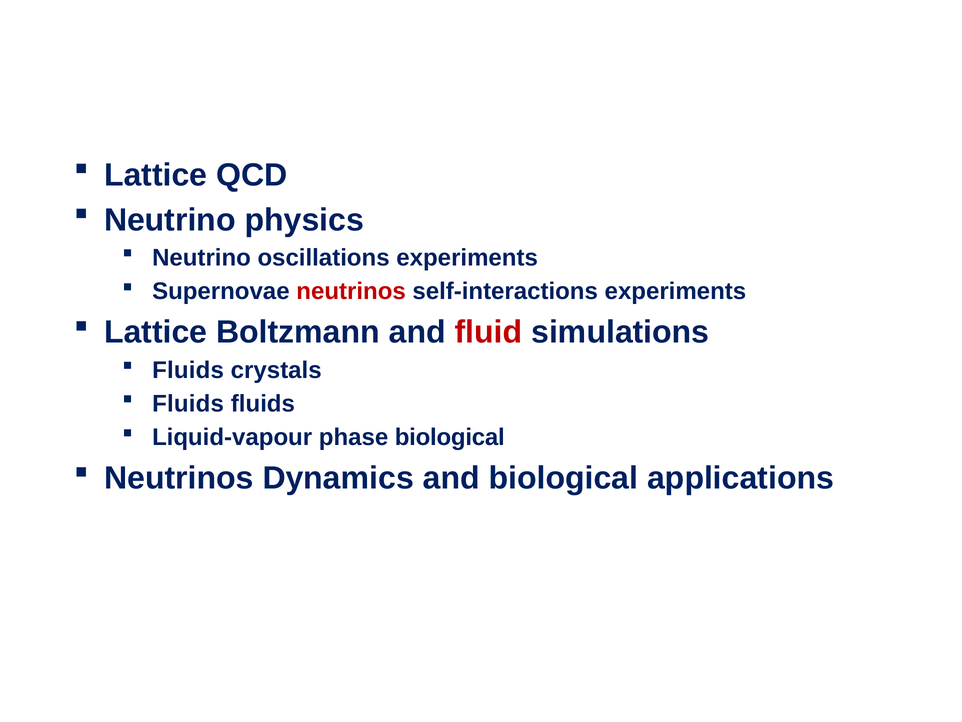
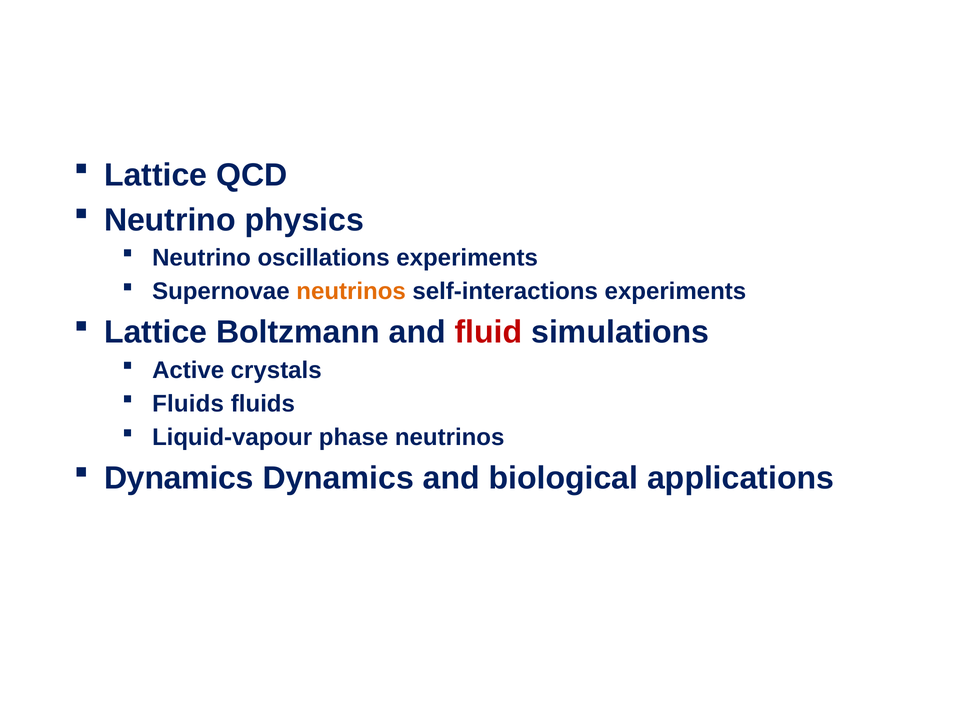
neutrinos at (351, 291) colour: red -> orange
Fluids at (188, 370): Fluids -> Active
phase biological: biological -> neutrinos
Neutrinos at (179, 478): Neutrinos -> Dynamics
